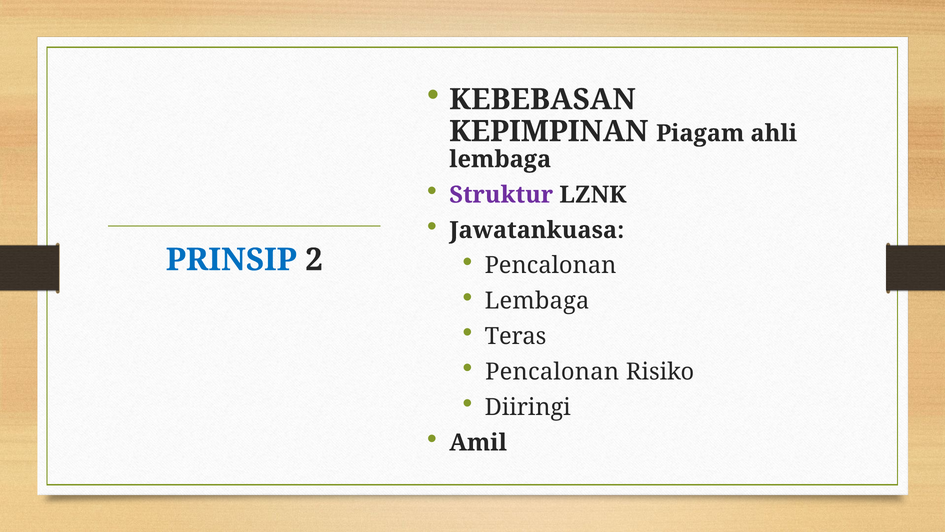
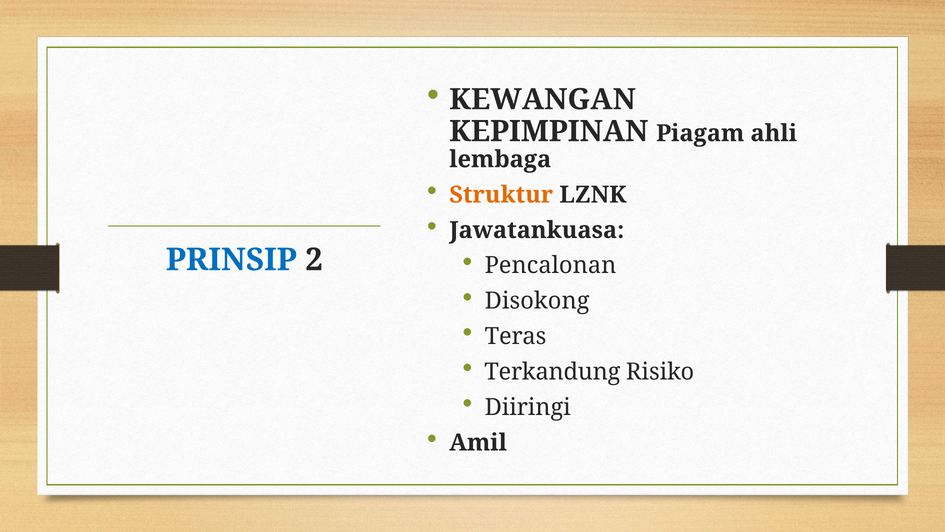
KEBEBASAN: KEBEBASAN -> KEWANGAN
Struktur colour: purple -> orange
Lembaga at (537, 301): Lembaga -> Disokong
Pencalonan at (552, 372): Pencalonan -> Terkandung
